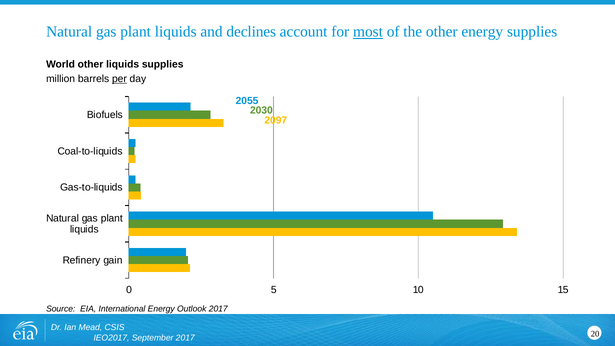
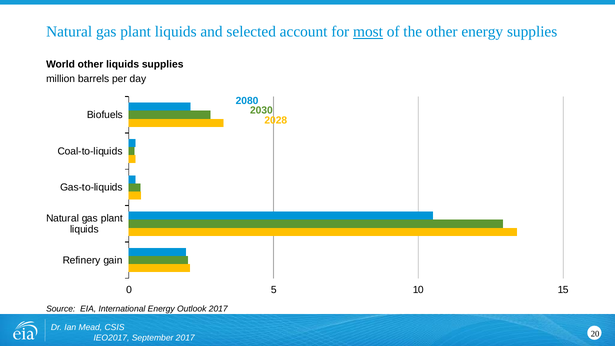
declines: declines -> selected
per underline: present -> none
2055: 2055 -> 2080
2097: 2097 -> 2028
